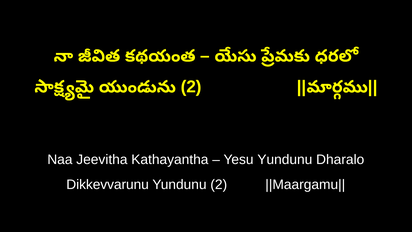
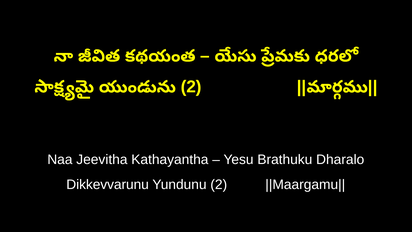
Yesu Yundunu: Yundunu -> Brathuku
